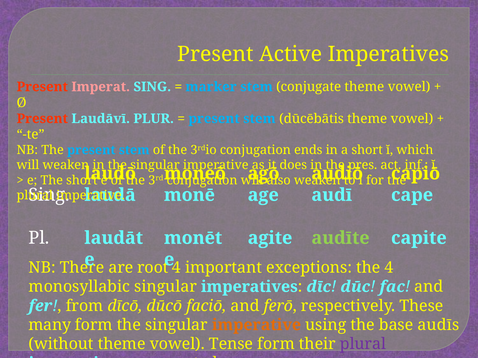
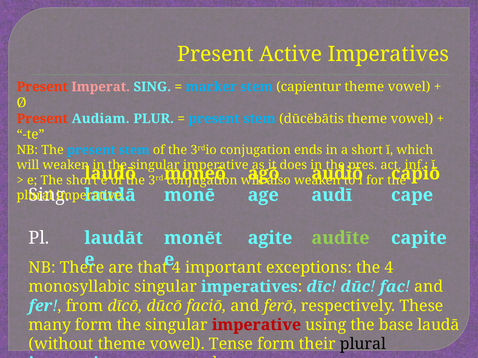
conjugate: conjugate -> capientur
Laudāvī: Laudāvī -> Audiam
root: root -> that
imperative at (256, 325) colour: orange -> red
base audīs: audīs -> laudā
plural at (363, 344) colour: purple -> black
